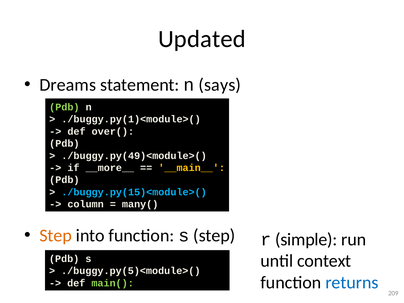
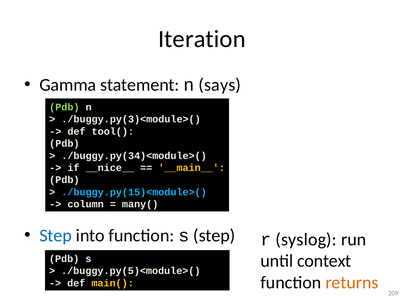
Updated: Updated -> Iteration
Dreams: Dreams -> Gamma
./buggy.py(1)<module>(: ./buggy.py(1)<module>( -> ./buggy.py(3)<module>(
over(: over( -> tool(
./buggy.py(49)<module>(: ./buggy.py(49)<module>( -> ./buggy.py(34)<module>(
__more__: __more__ -> __nice__
Step at (56, 236) colour: orange -> blue
simple: simple -> syslog
returns colour: blue -> orange
main( colour: light green -> yellow
